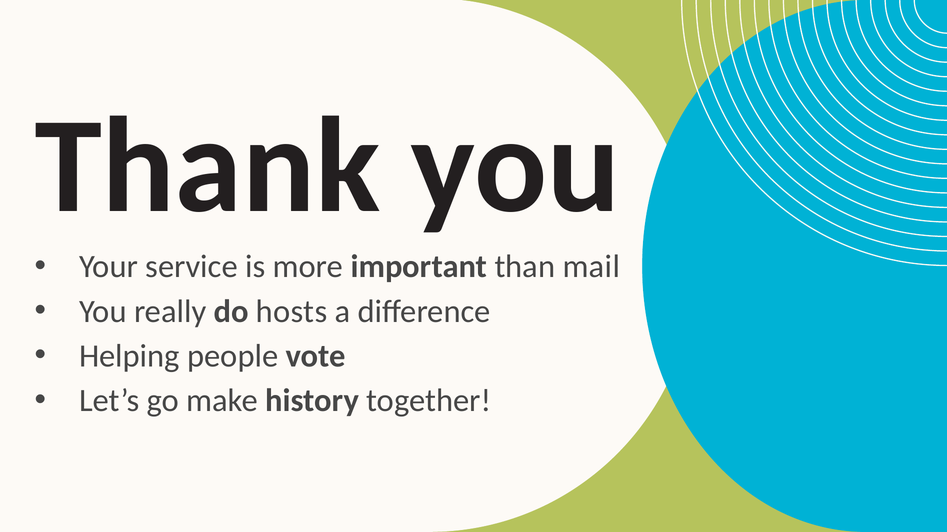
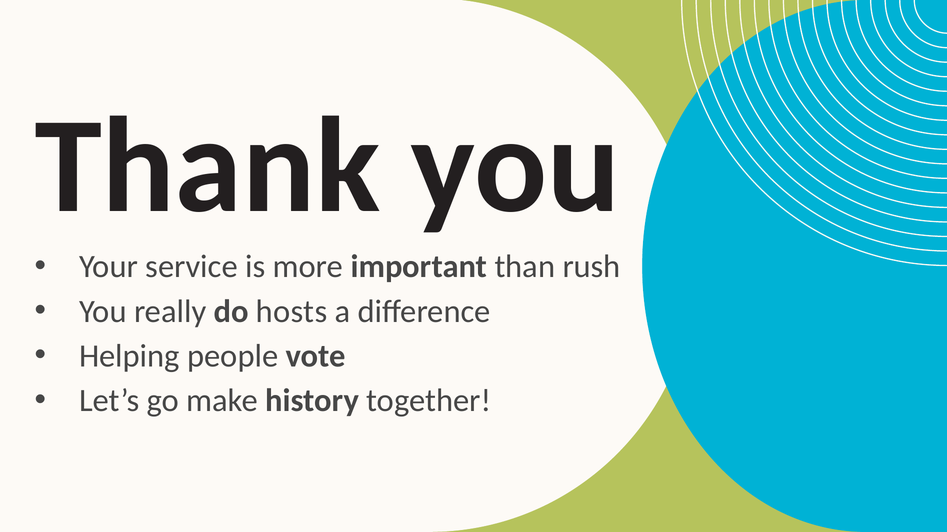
mail: mail -> rush
